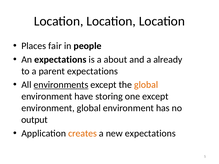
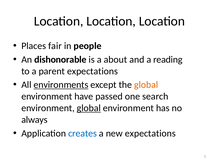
An expectations: expectations -> dishonorable
already: already -> reading
storing: storing -> passed
one except: except -> search
global at (89, 108) underline: none -> present
output: output -> always
creates colour: orange -> blue
